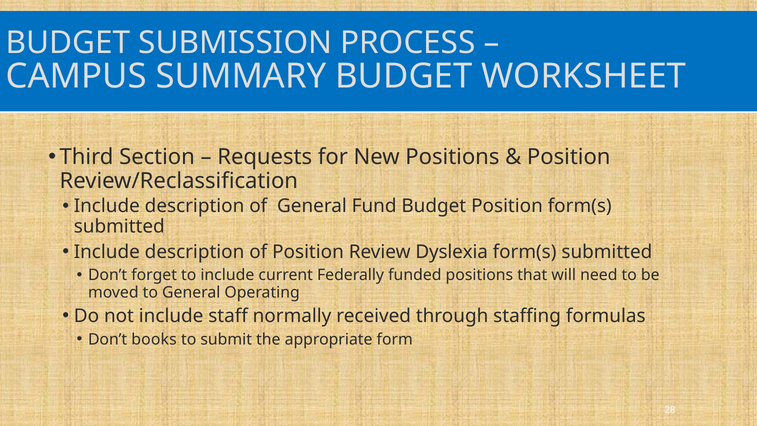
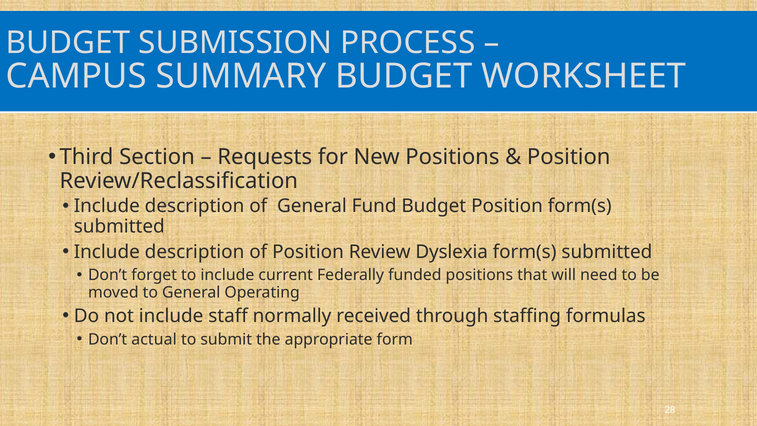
books: books -> actual
